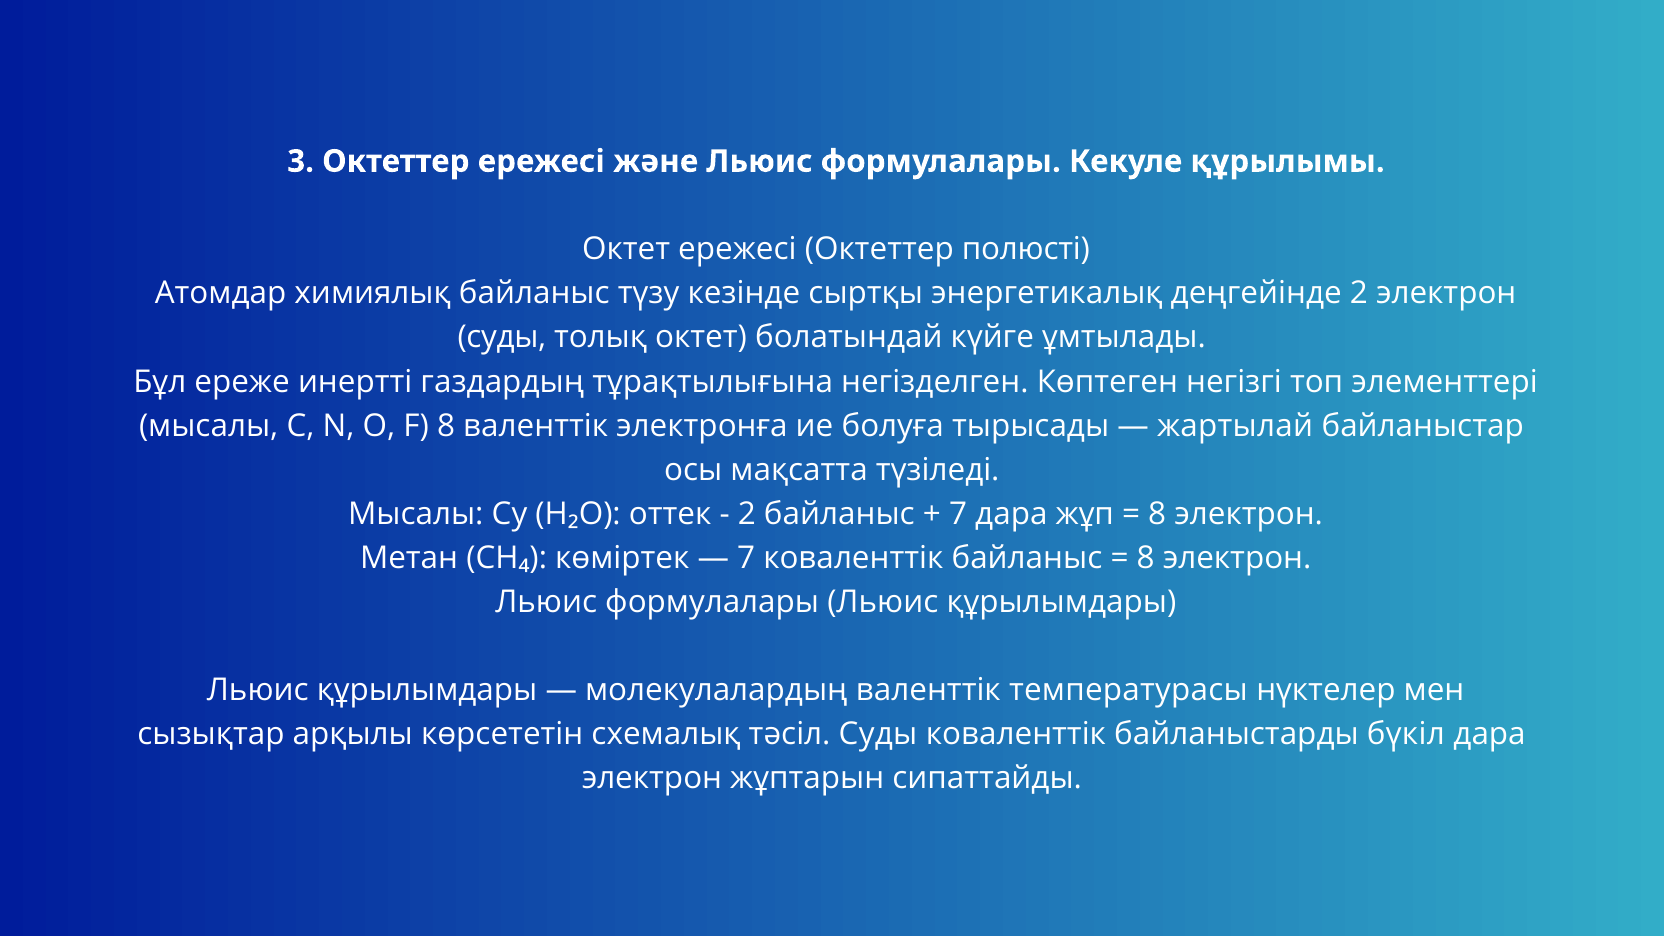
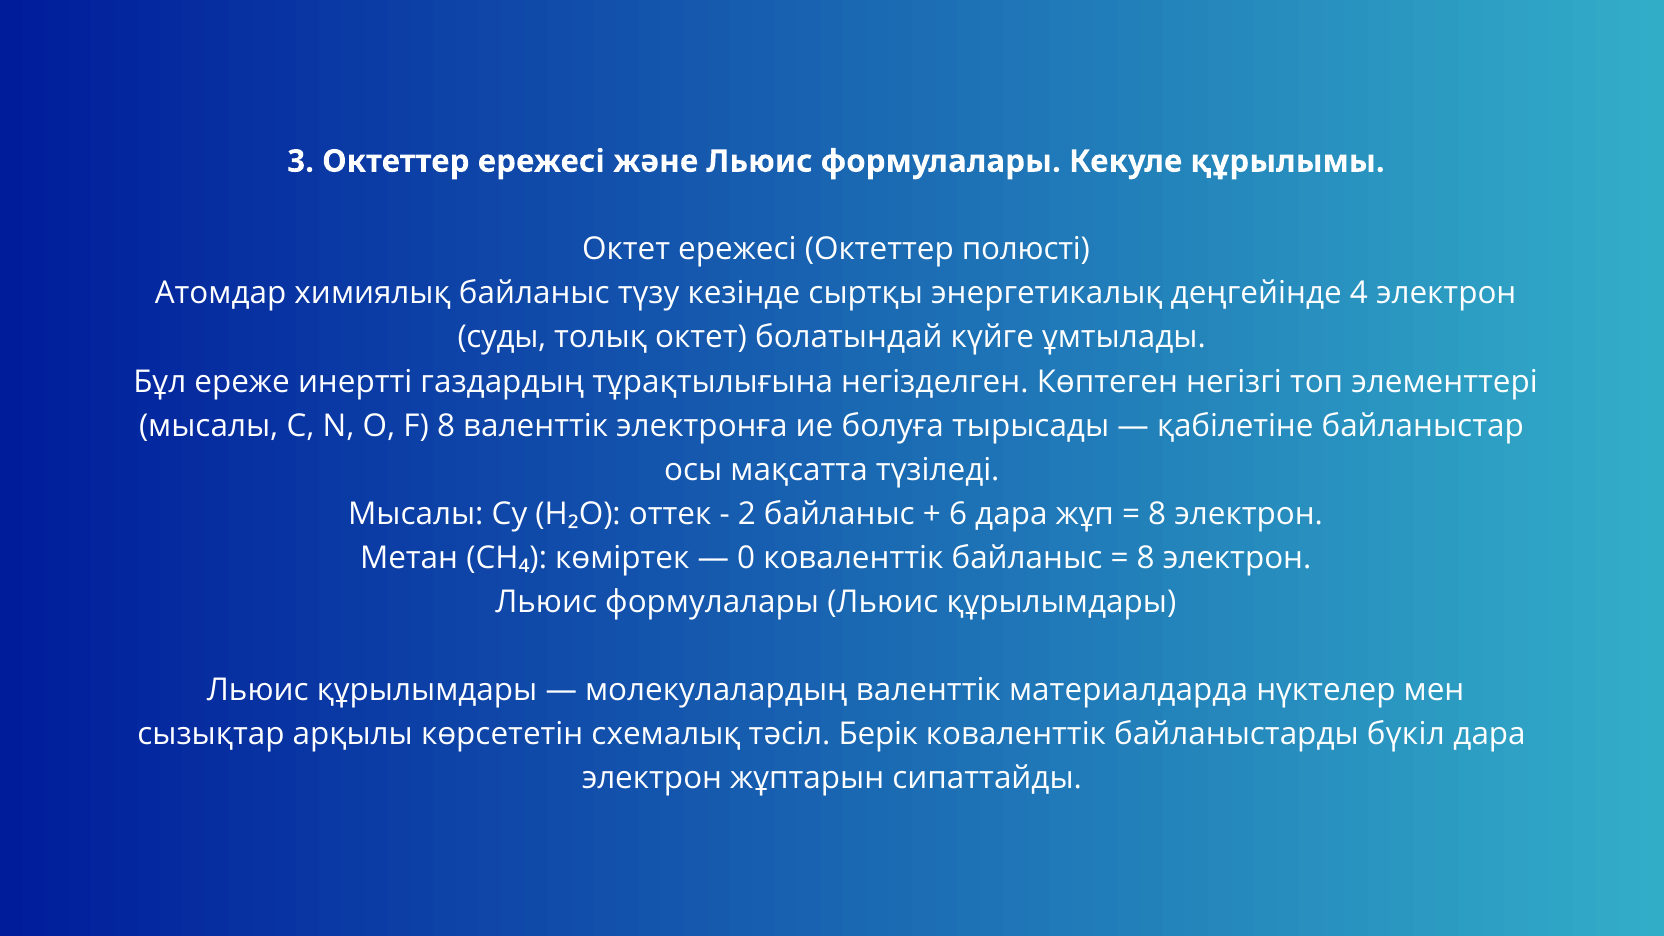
деңгейінде 2: 2 -> 4
жартылай: жартылай -> қабілетіне
7 at (958, 514): 7 -> 6
7 at (746, 558): 7 -> 0
температурасы: температурасы -> материалдарда
тәсіл Суды: Суды -> Берік
